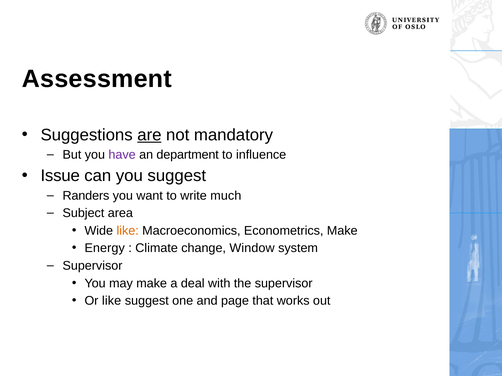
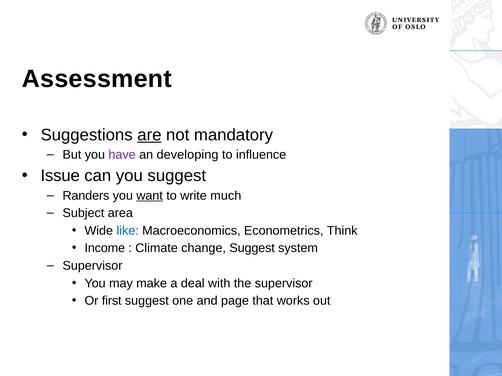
department: department -> developing
want underline: none -> present
like at (128, 231) colour: orange -> blue
Econometrics Make: Make -> Think
Energy: Energy -> Income
change Window: Window -> Suggest
Or like: like -> first
